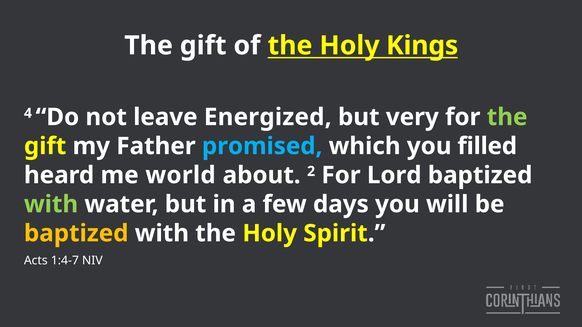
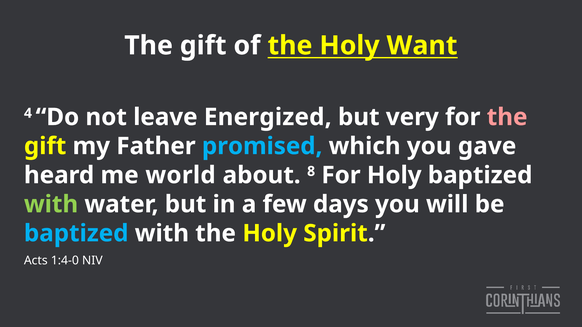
Kings: Kings -> Want
the at (507, 117) colour: light green -> pink
filled: filled -> gave
2: 2 -> 8
For Lord: Lord -> Holy
baptized at (76, 234) colour: yellow -> light blue
1:4-7: 1:4-7 -> 1:4-0
